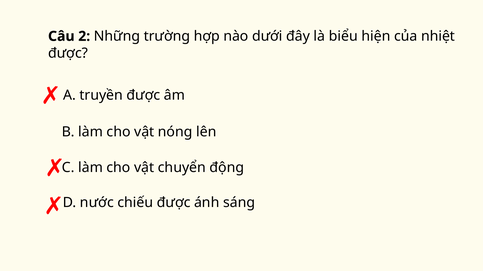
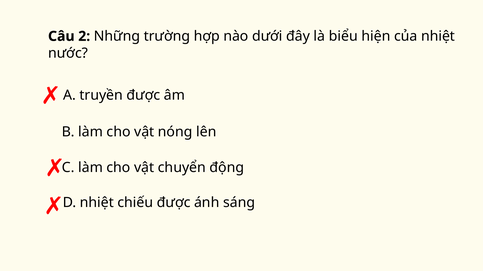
được at (68, 53): được -> nước
D nước: nước -> nhiệt
